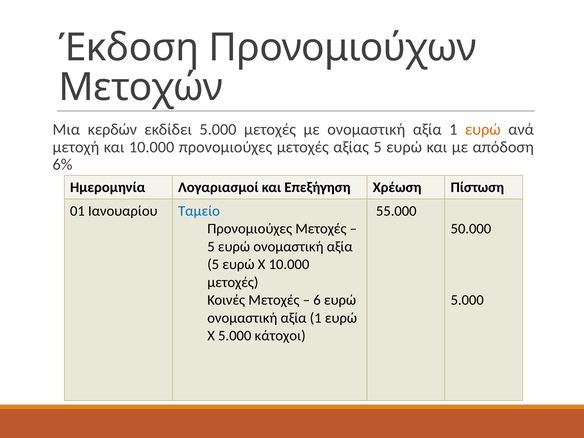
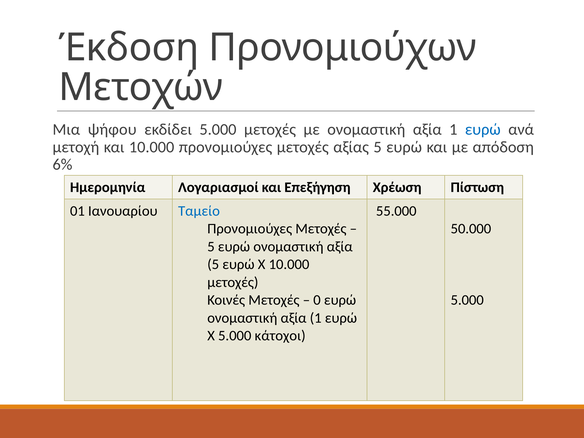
κερδών: κερδών -> ψήφου
ευρώ at (483, 129) colour: orange -> blue
6: 6 -> 0
